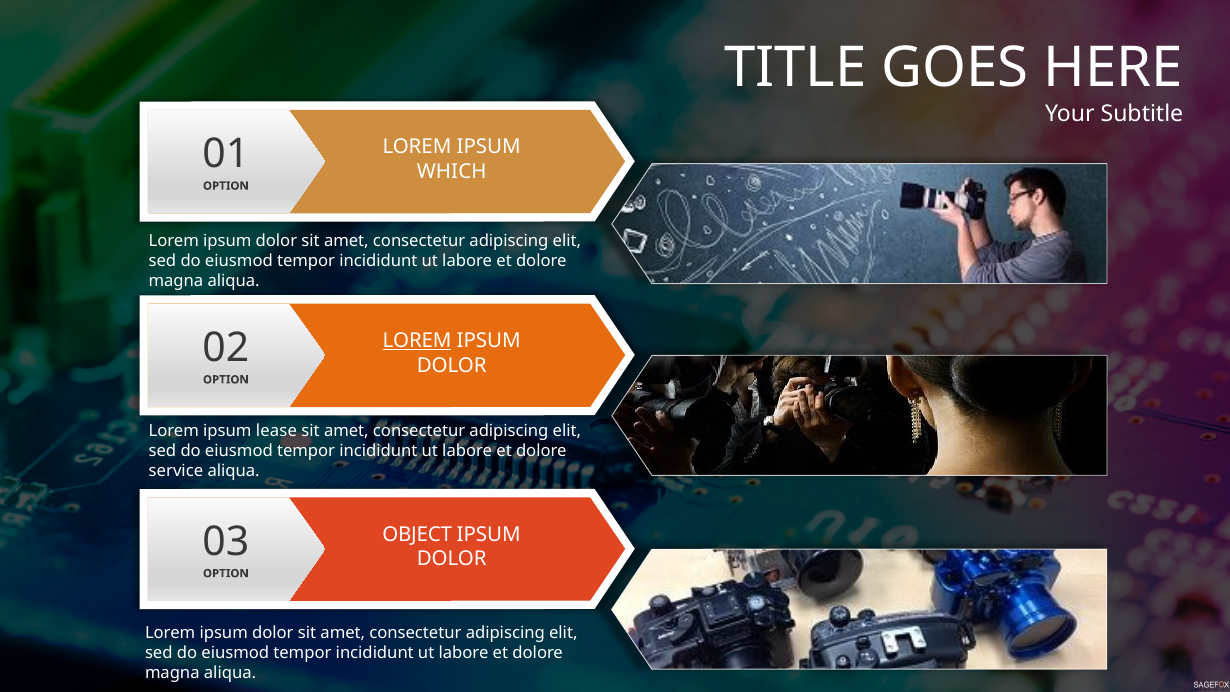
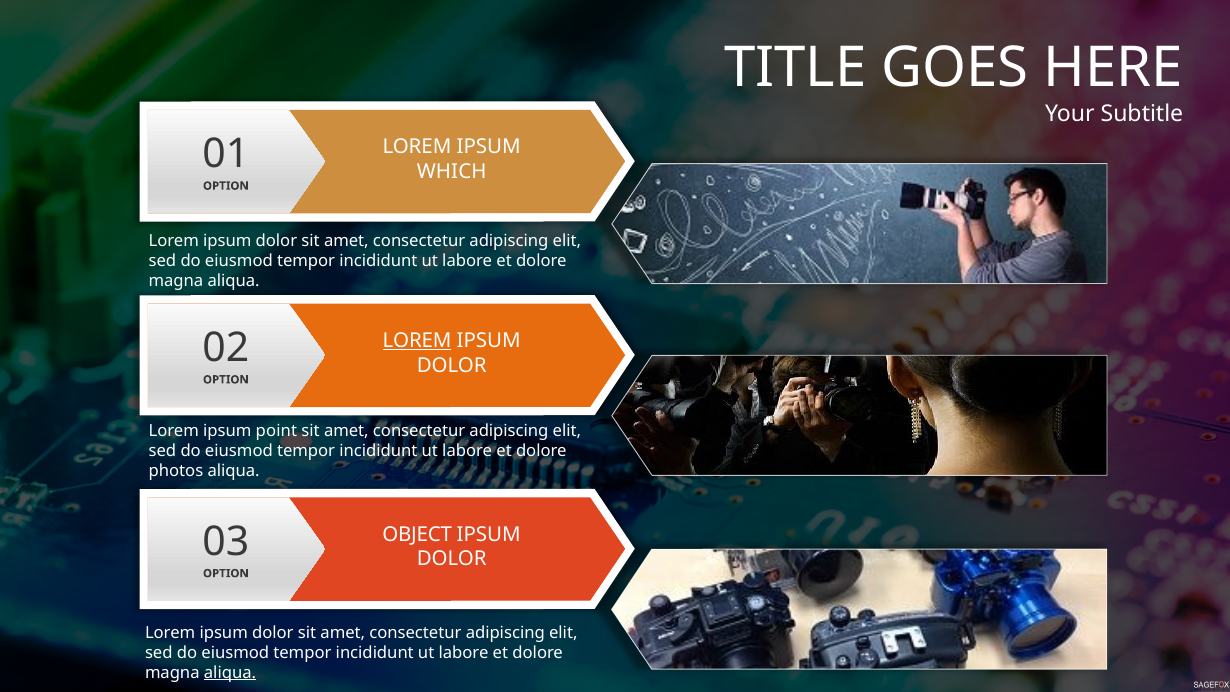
lease: lease -> point
service: service -> photos
aliqua at (230, 673) underline: none -> present
